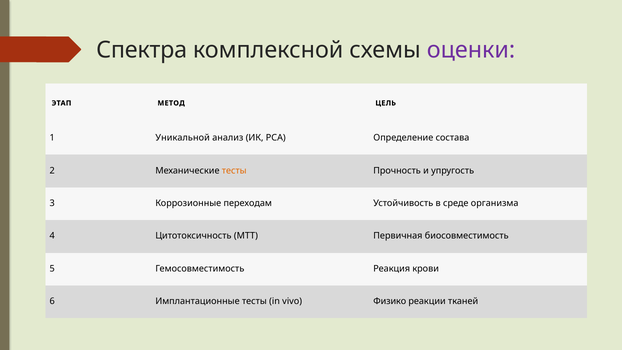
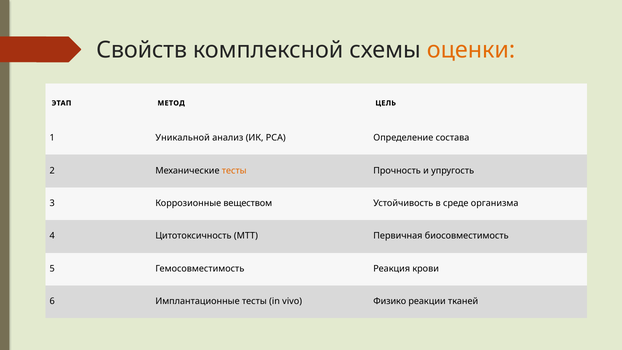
Спектра: Спектра -> Свойств
оценки colour: purple -> orange
переходам: переходам -> веществом
